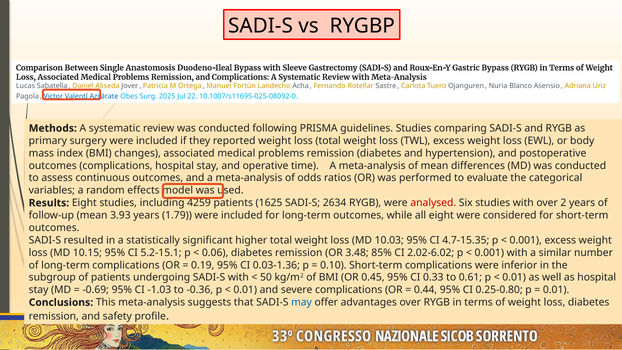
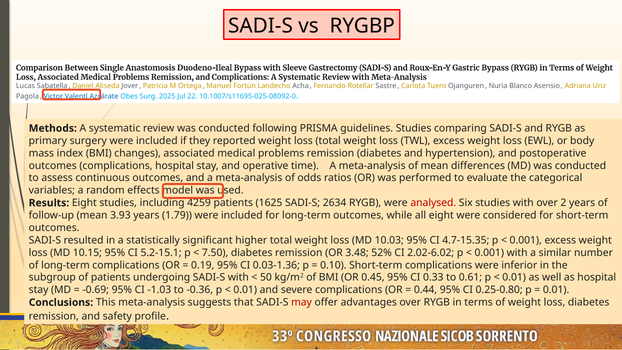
0.06: 0.06 -> 7.50
85%: 85% -> 52%
may colour: blue -> red
